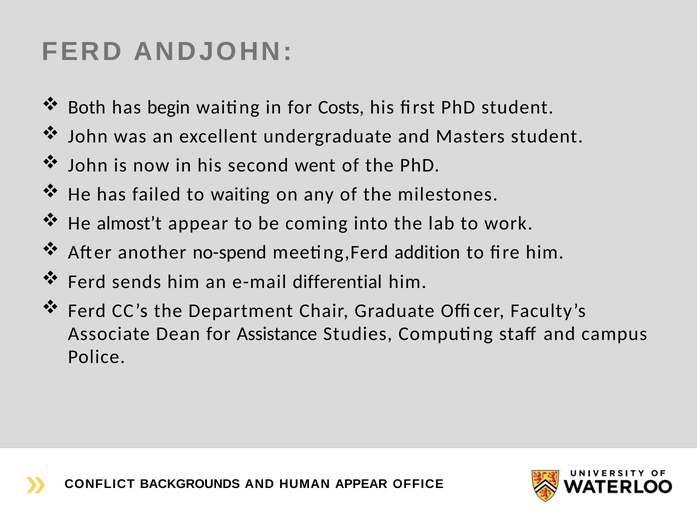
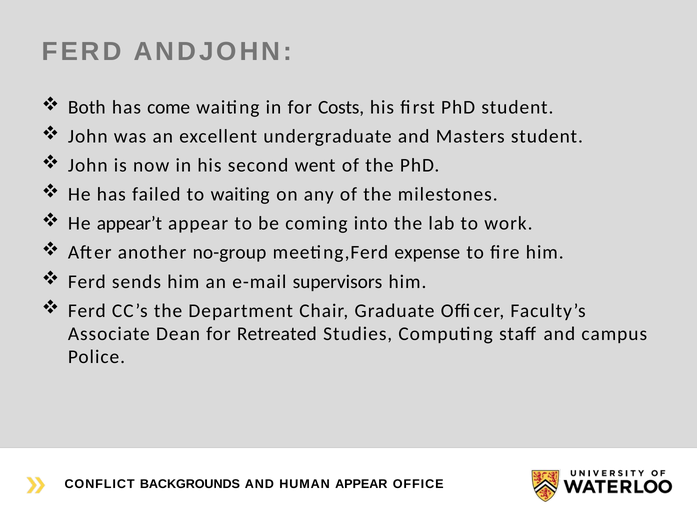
begin: begin -> come
almost’t: almost’t -> appear’t
no-spend: no-spend -> no-group
addition: addition -> expense
differential: differential -> supervisors
Assistance: Assistance -> Retreated
